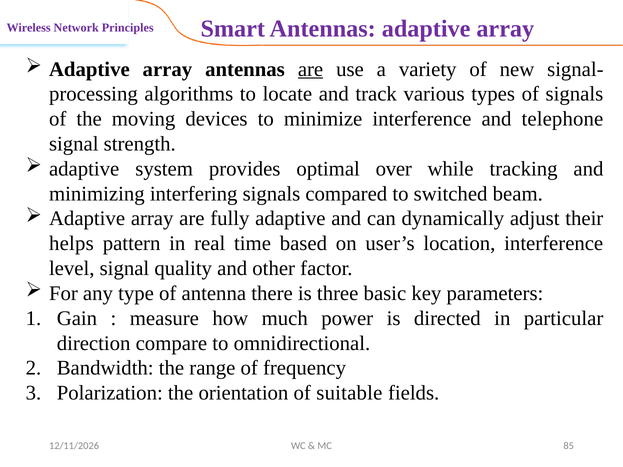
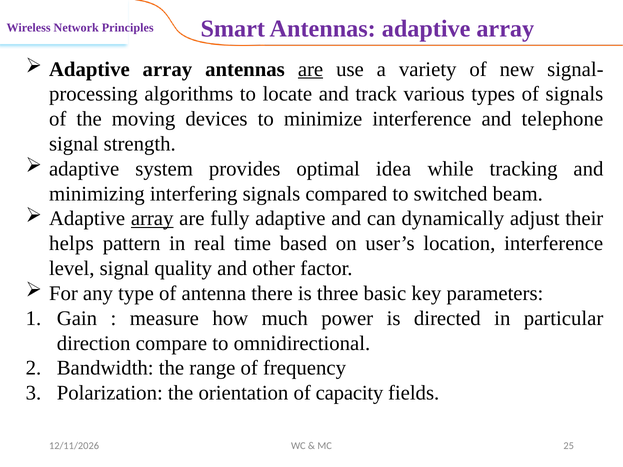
over: over -> idea
array at (152, 219) underline: none -> present
suitable: suitable -> capacity
85: 85 -> 25
